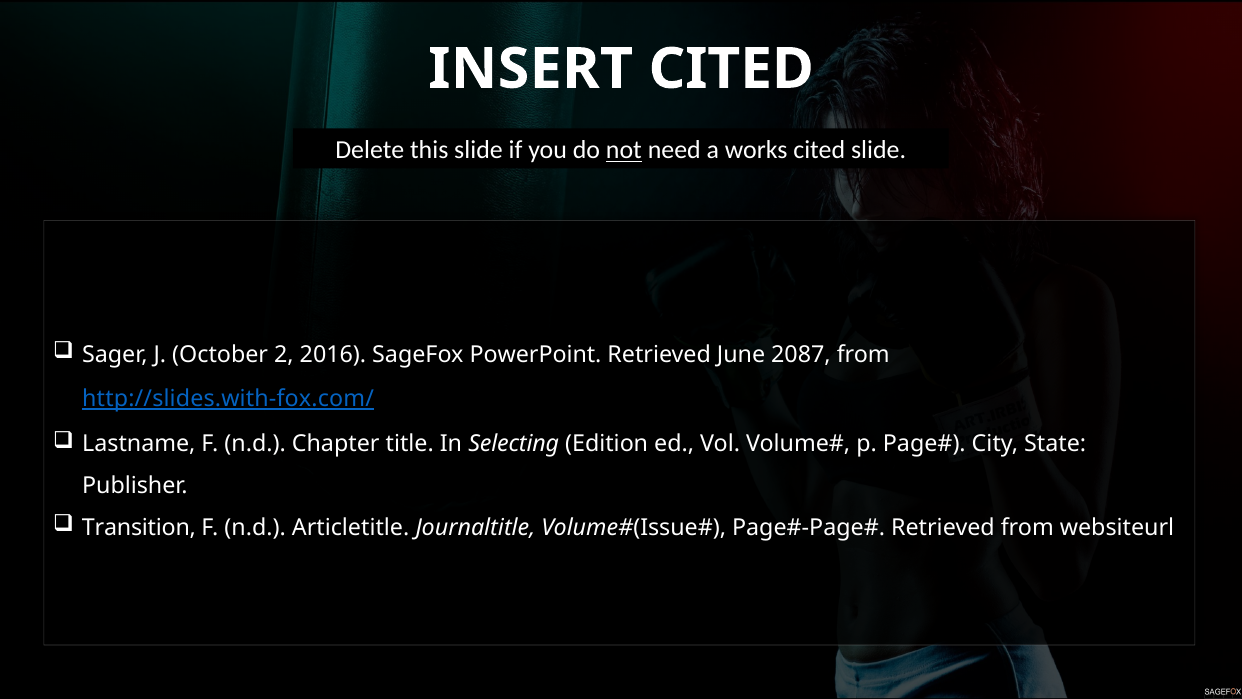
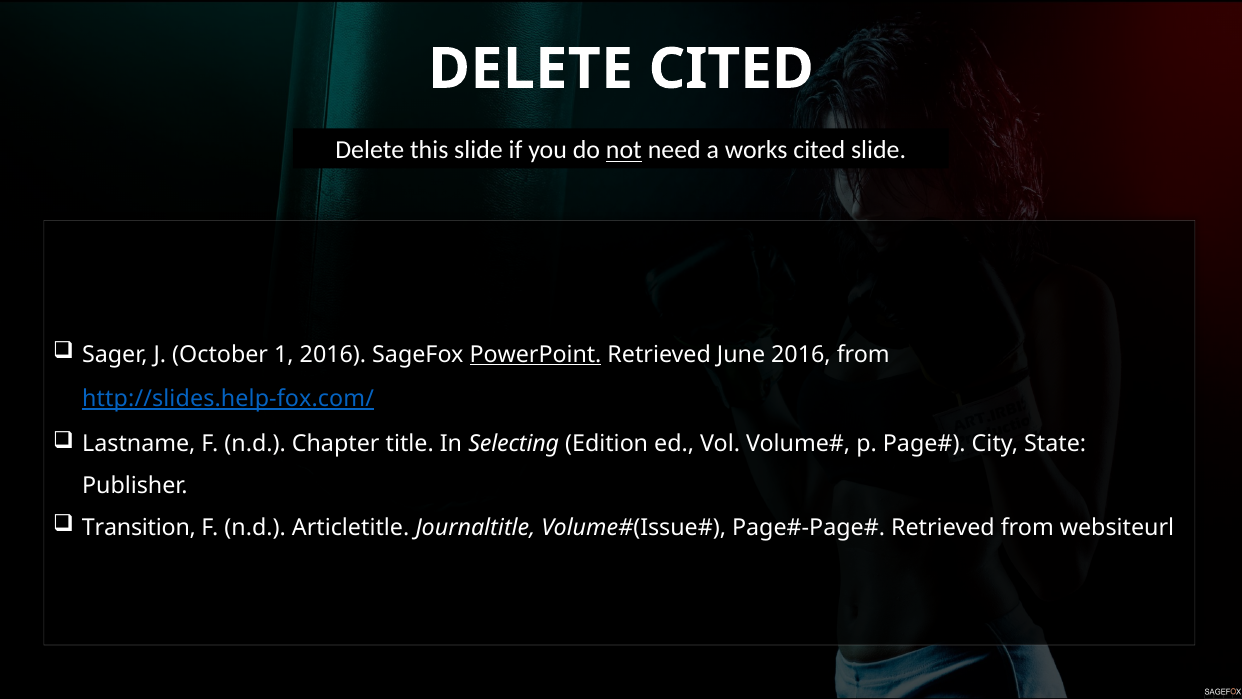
INSERT at (531, 69): INSERT -> DELETE
2: 2 -> 1
PowerPoint underline: none -> present
June 2087: 2087 -> 2016
http://slides.with-fox.com/: http://slides.with-fox.com/ -> http://slides.help-fox.com/
